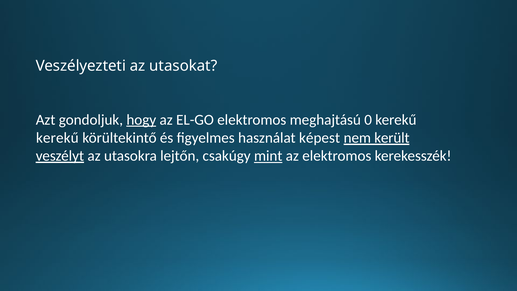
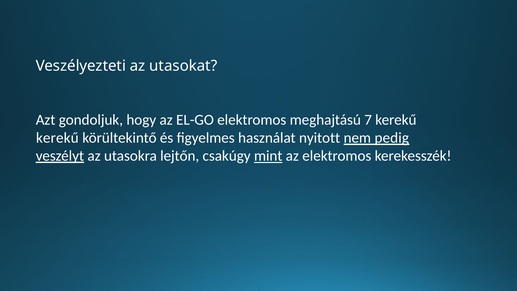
hogy underline: present -> none
0: 0 -> 7
képest: képest -> nyitott
került: került -> pedig
